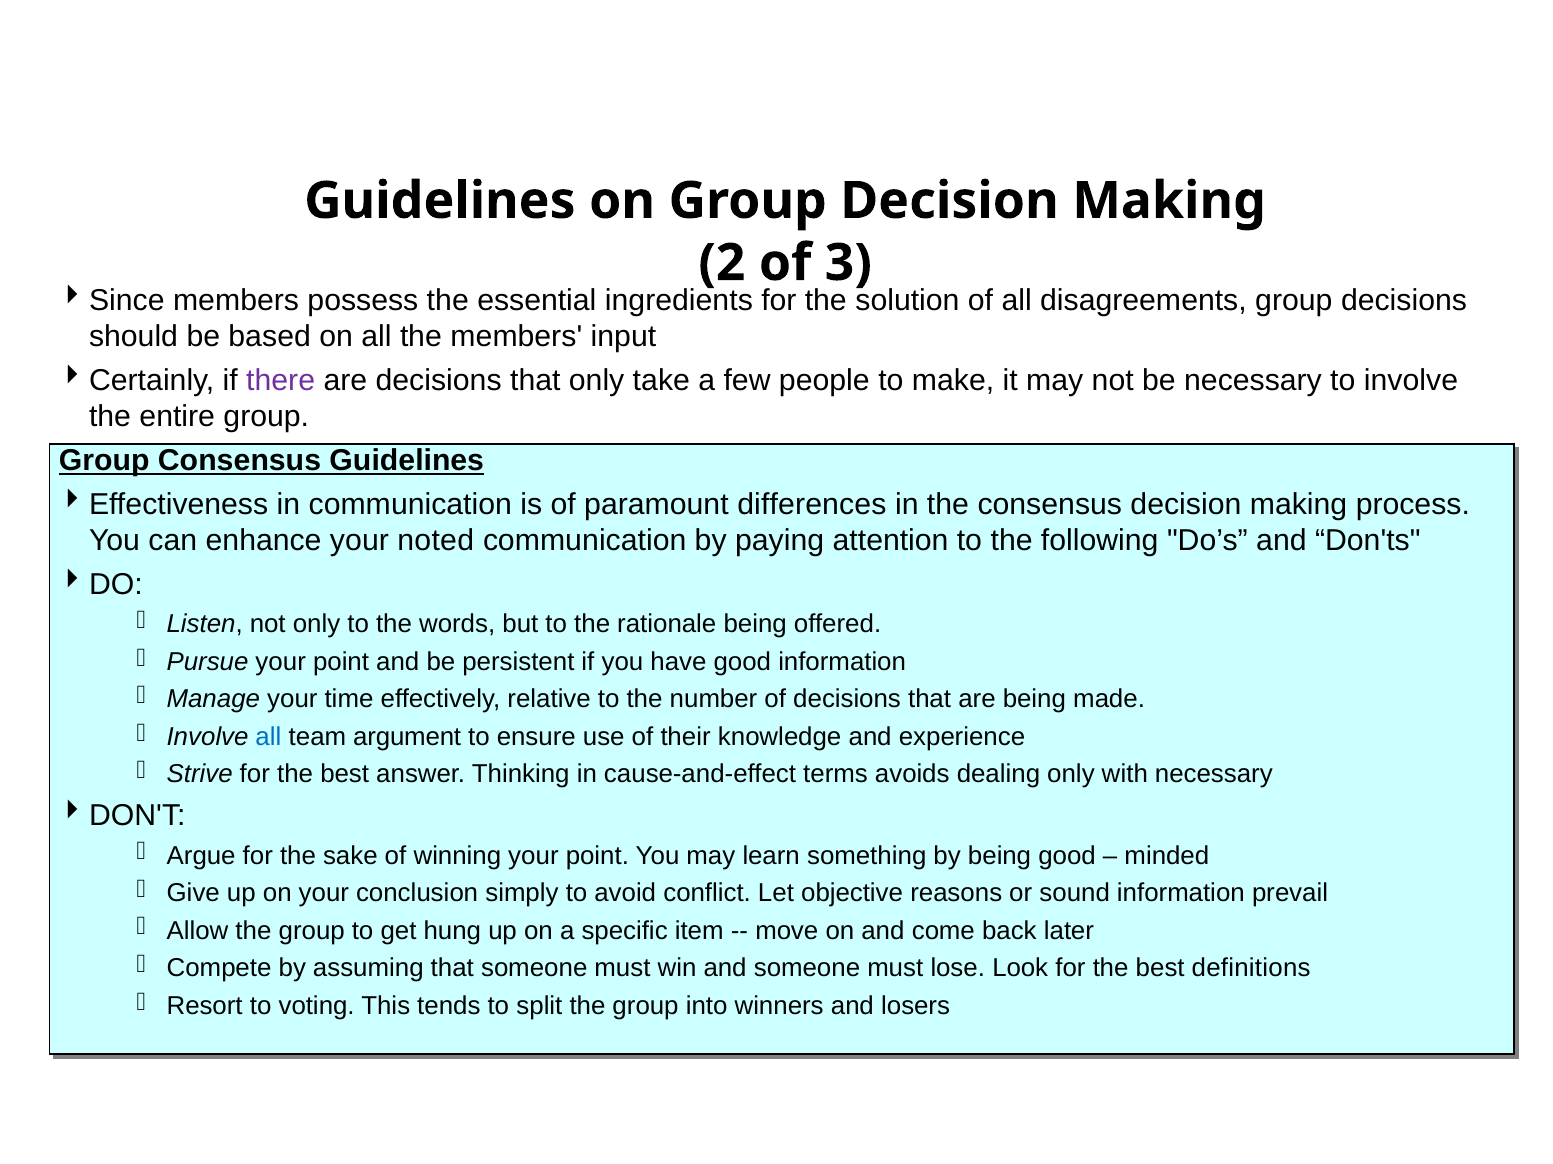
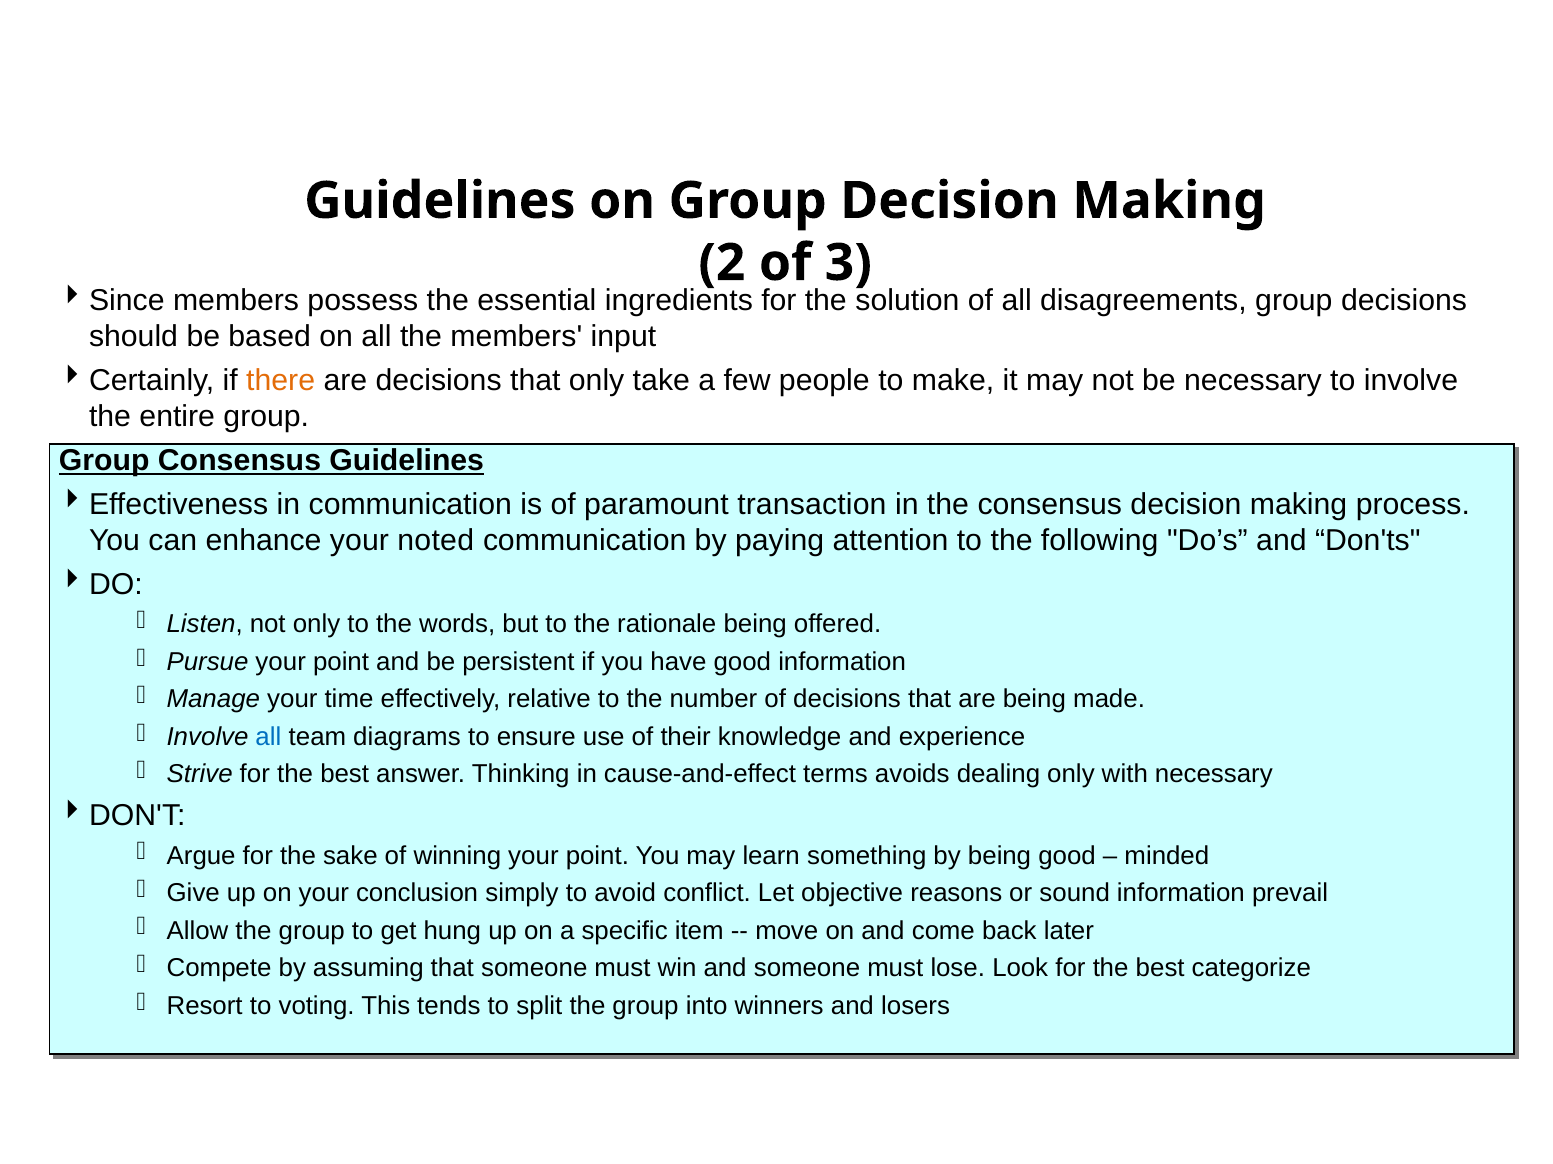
there colour: purple -> orange
differences: differences -> transaction
argument: argument -> diagrams
definitions: definitions -> categorize
